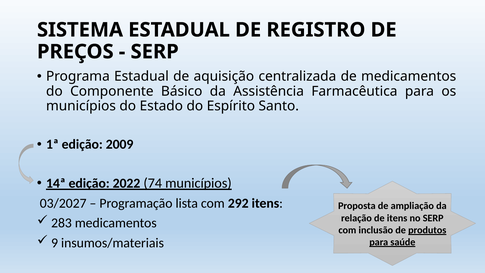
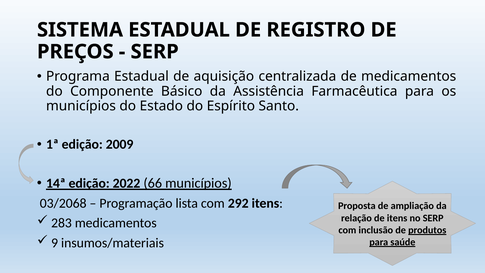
74: 74 -> 66
03/2027: 03/2027 -> 03/2068
